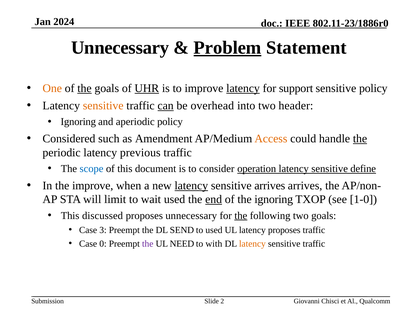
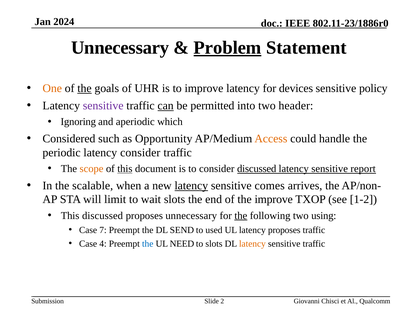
UHR underline: present -> none
latency at (243, 88) underline: present -> none
support: support -> devices
sensitive at (103, 106) colour: orange -> purple
overhead: overhead -> permitted
aperiodic policy: policy -> which
Amendment: Amendment -> Opportunity
the at (360, 138) underline: present -> none
latency previous: previous -> consider
scope colour: blue -> orange
this at (125, 168) underline: none -> present
consider operation: operation -> discussed
define: define -> report
the improve: improve -> scalable
sensitive arrives: arrives -> comes
wait used: used -> slots
end underline: present -> none
the ignoring: ignoring -> improve
1-0: 1-0 -> 1-2
two goals: goals -> using
3: 3 -> 7
0: 0 -> 4
the at (148, 243) colour: purple -> blue
to with: with -> slots
